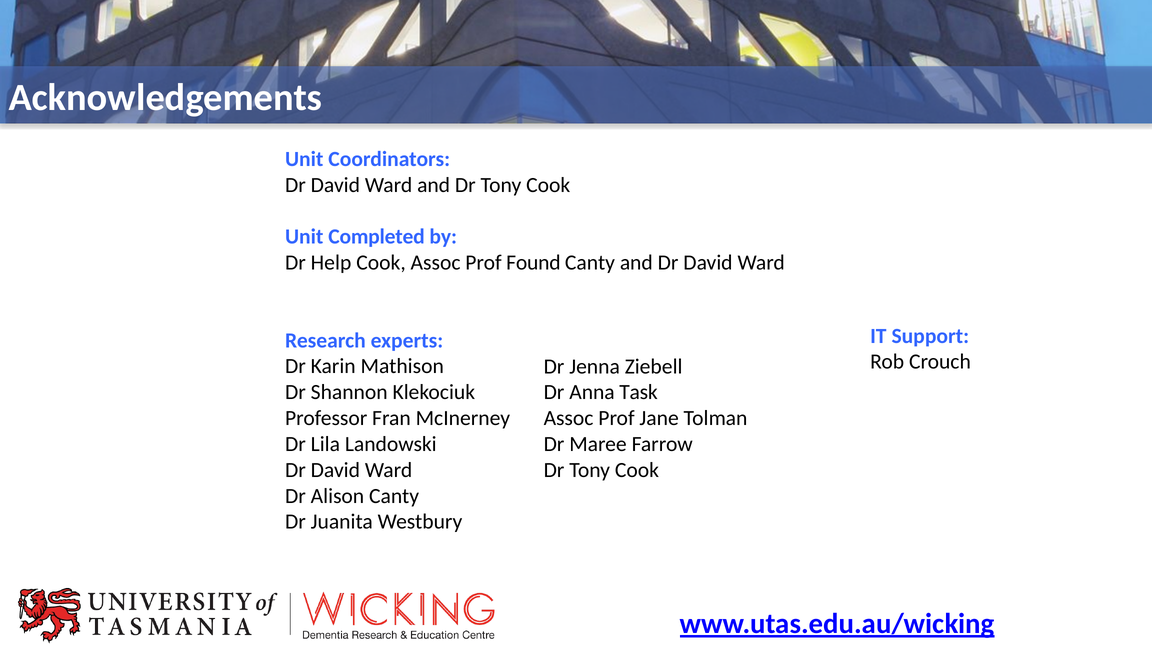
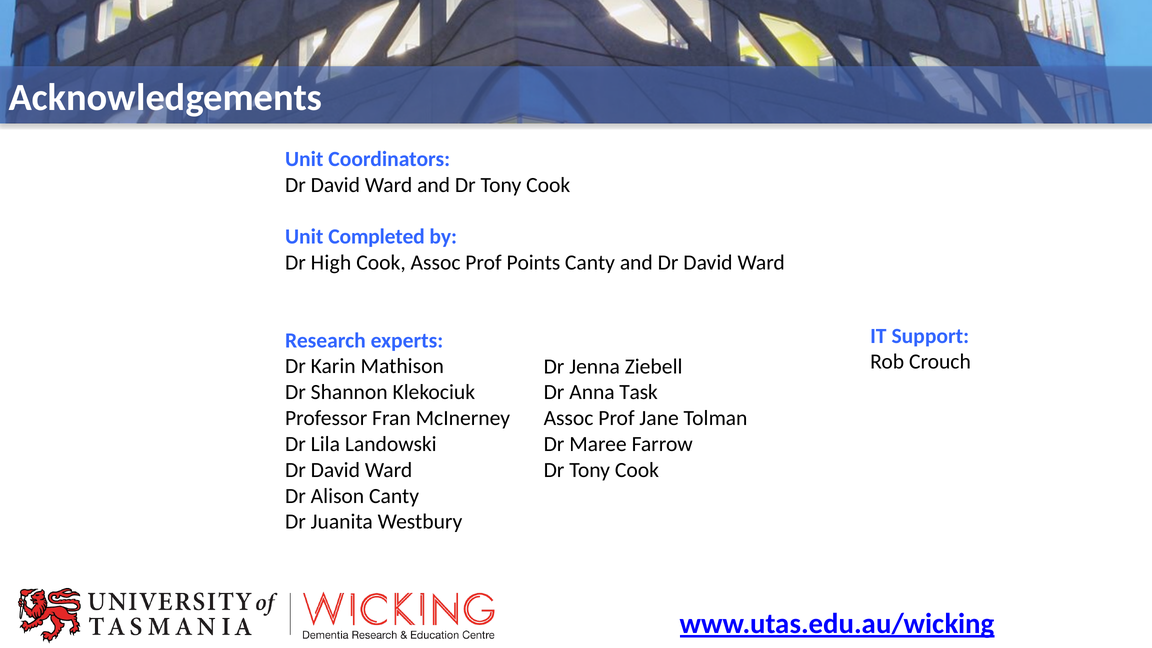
Help: Help -> High
Found: Found -> Points
